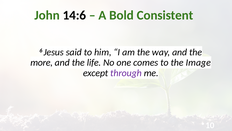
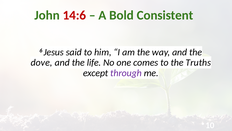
14:6 colour: black -> red
more: more -> dove
Image: Image -> Truths
